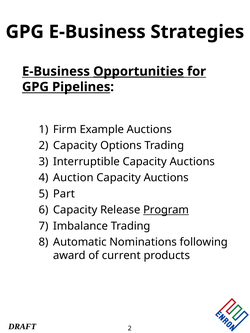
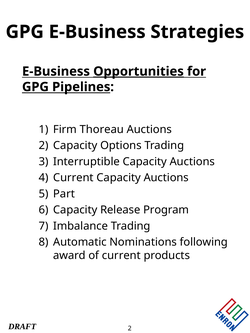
Example: Example -> Thoreau
4 Auction: Auction -> Current
Program underline: present -> none
